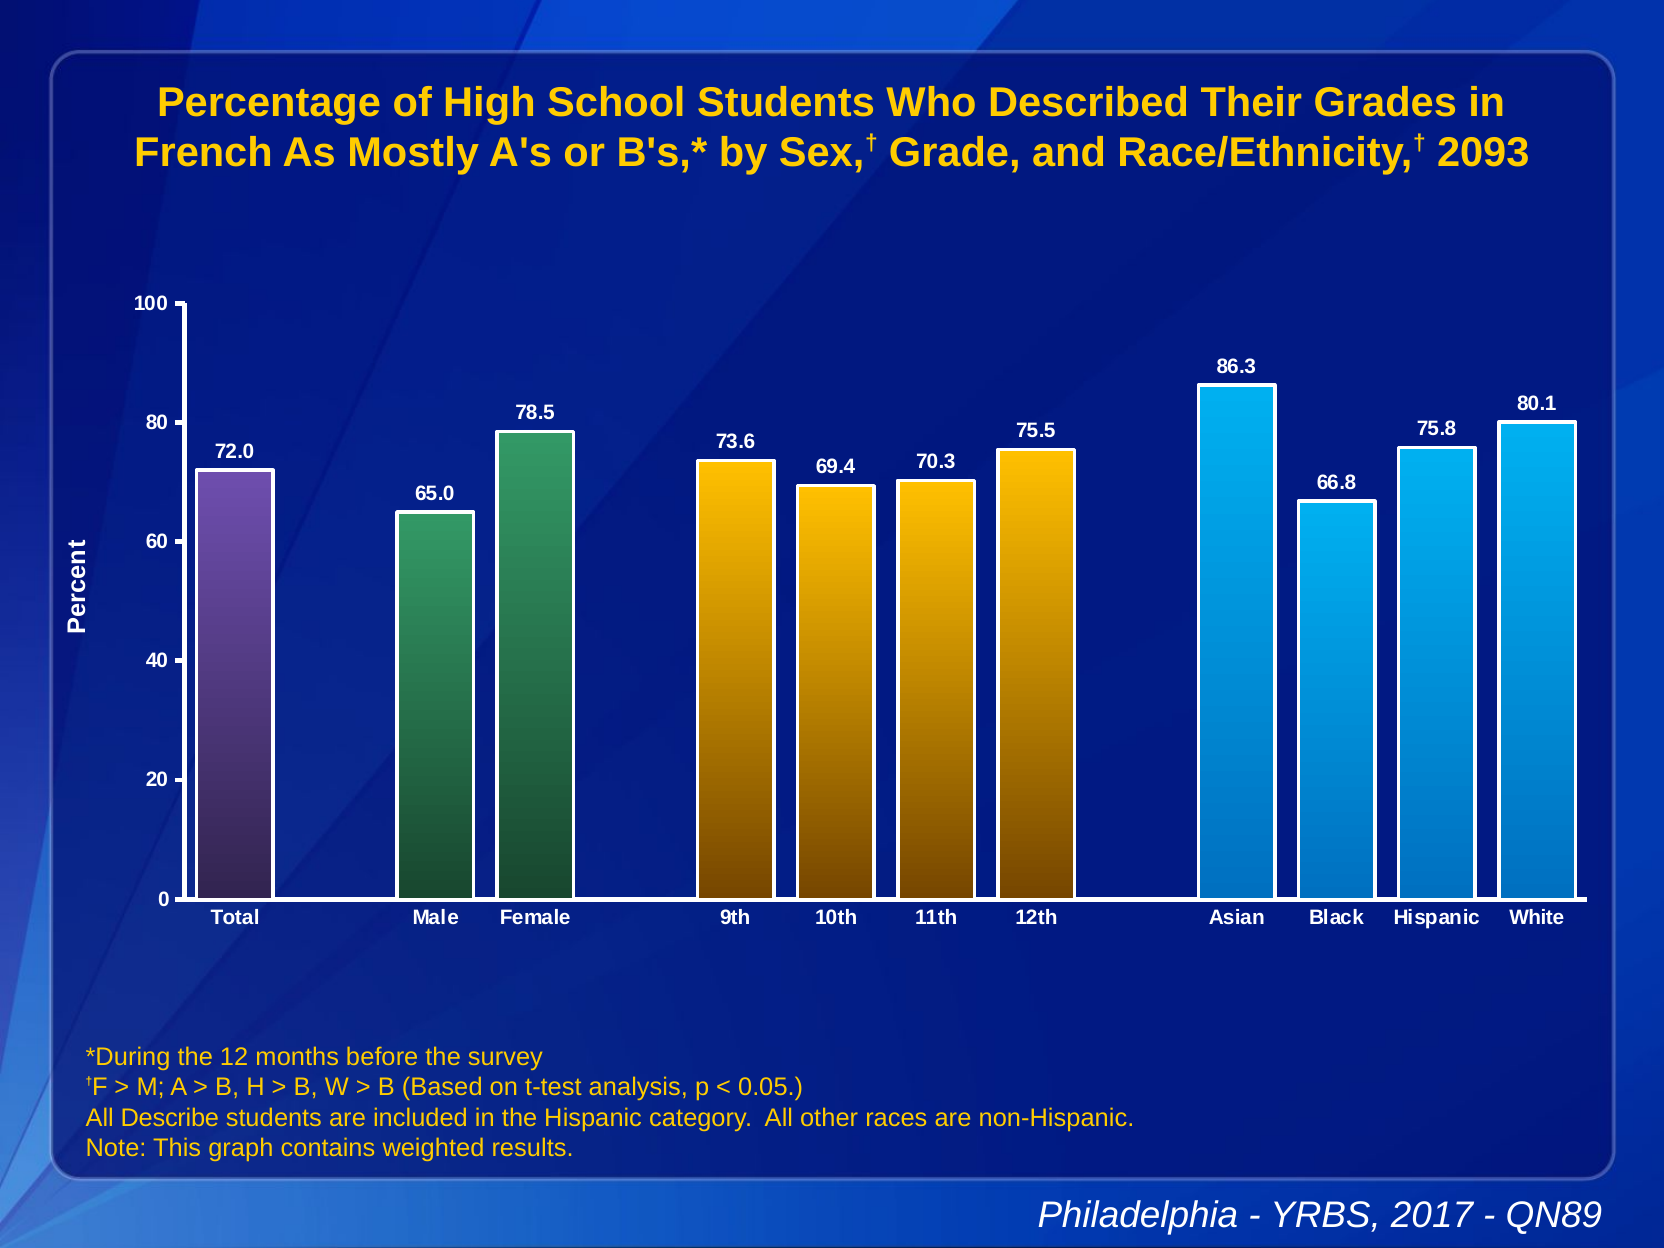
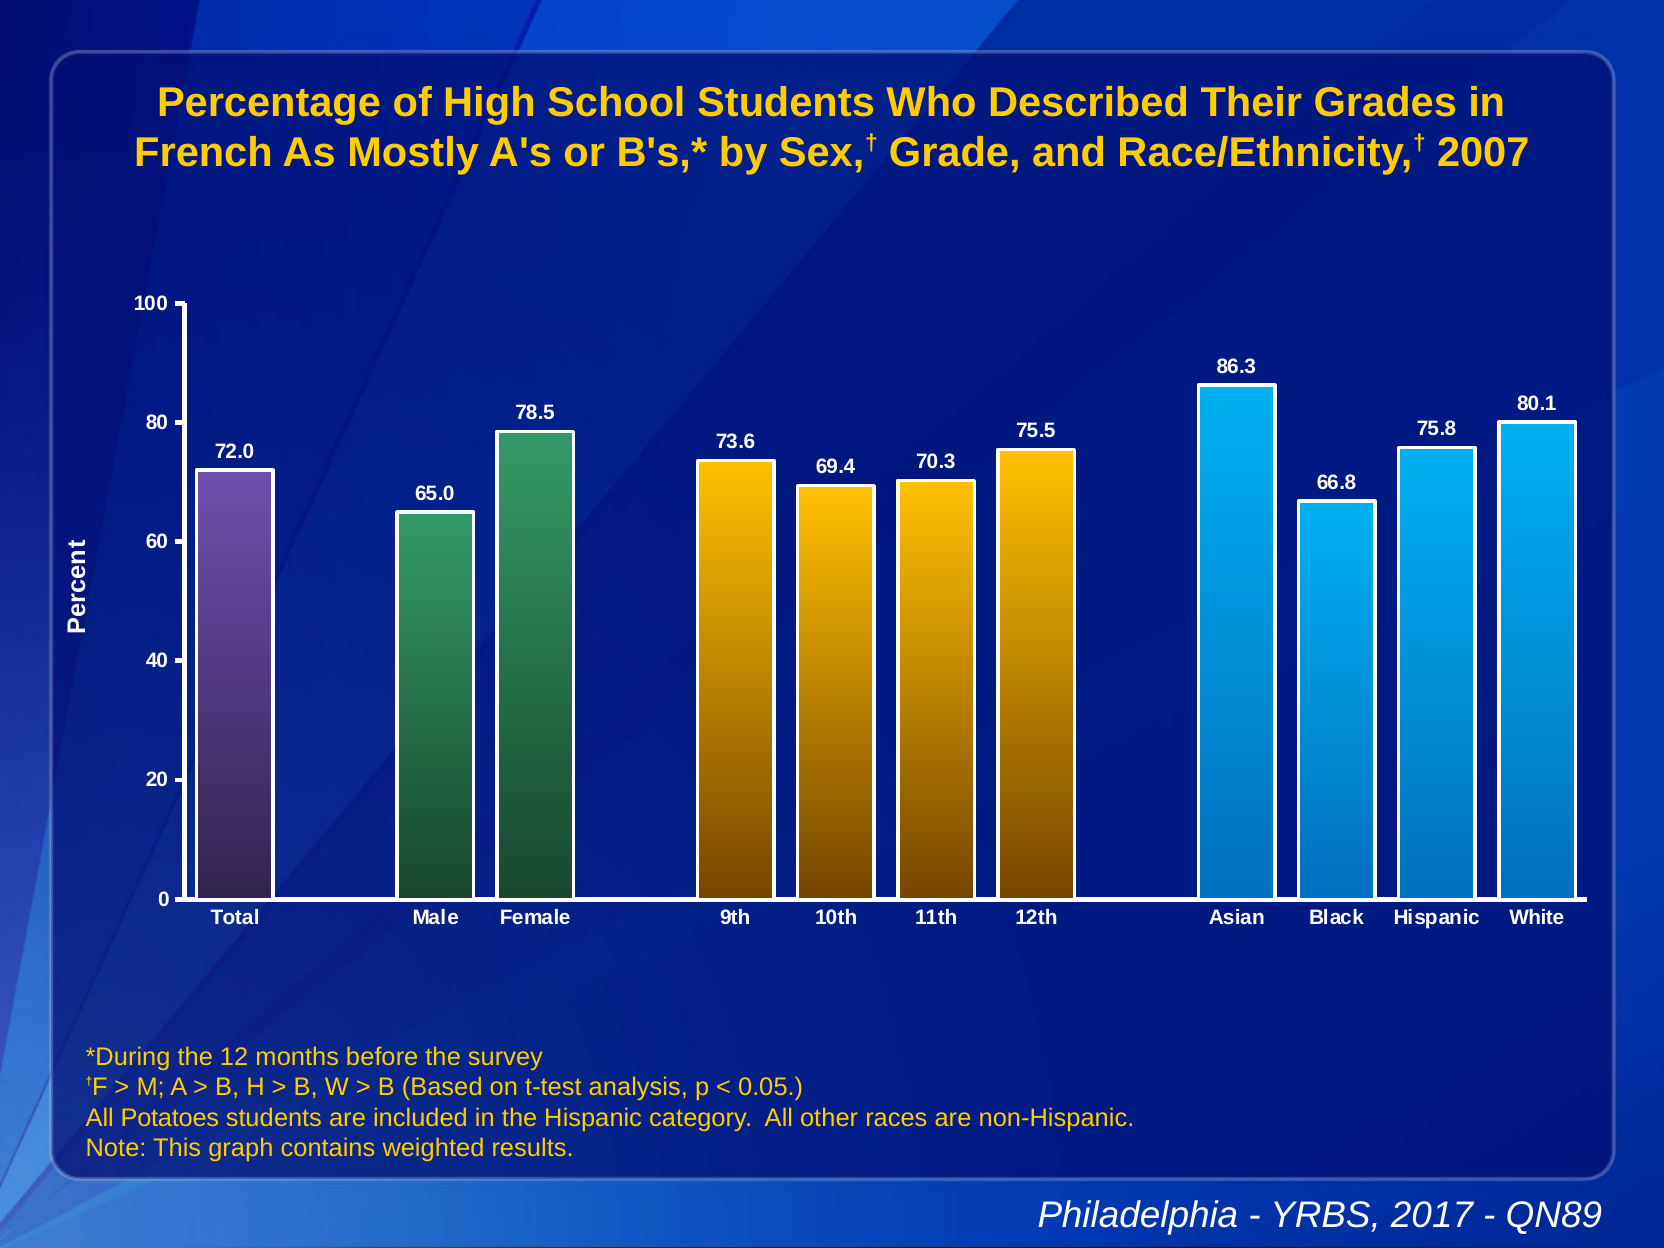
2093: 2093 -> 2007
Describe: Describe -> Potatoes
